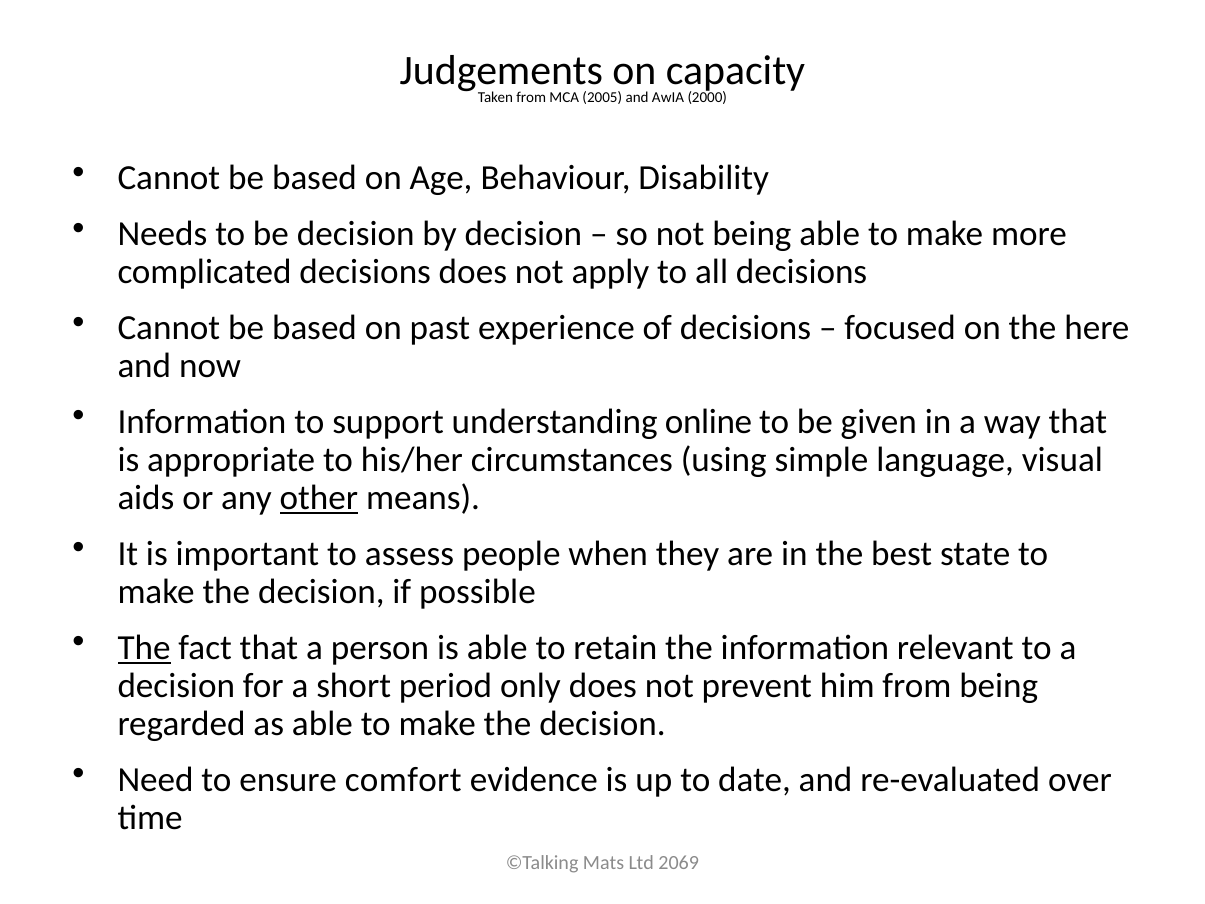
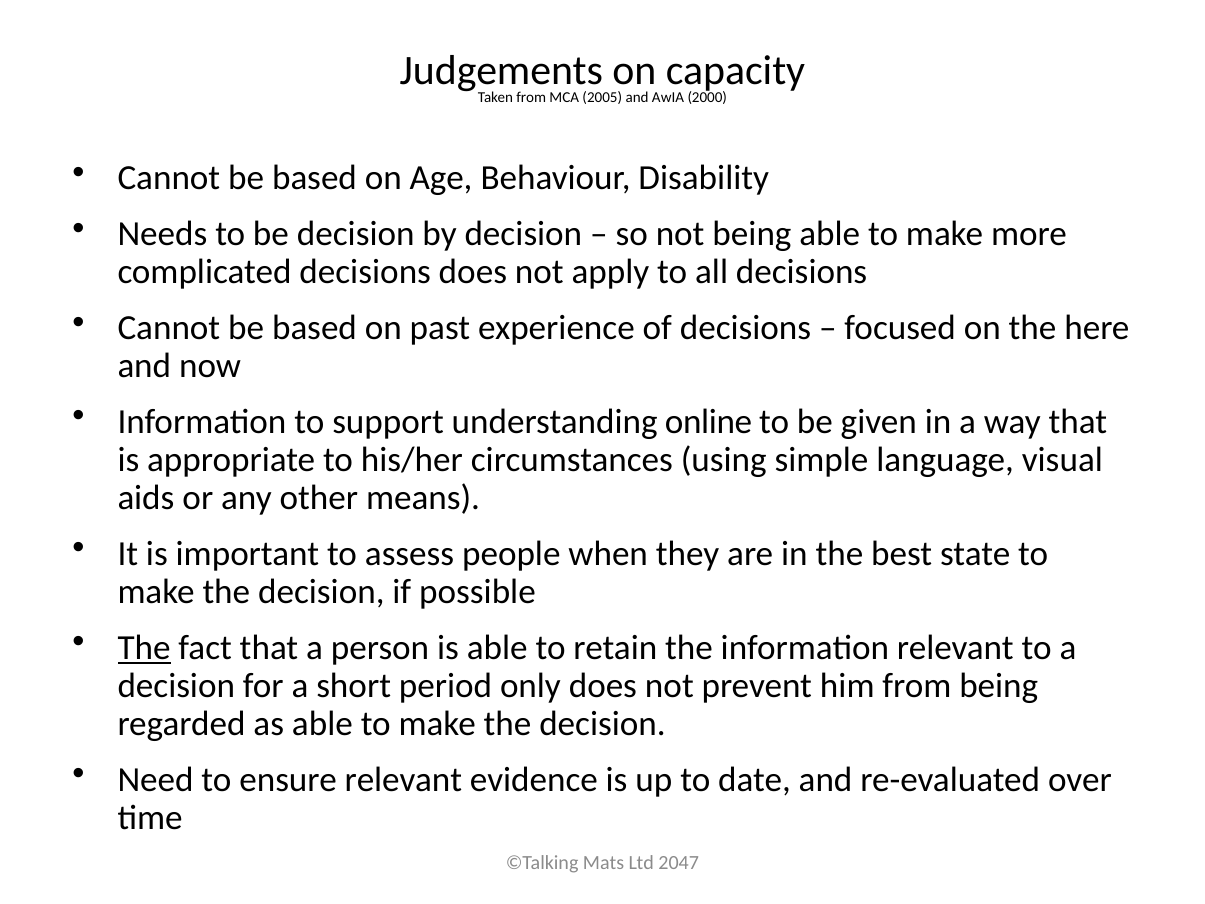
other underline: present -> none
ensure comfort: comfort -> relevant
2069: 2069 -> 2047
